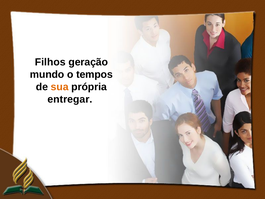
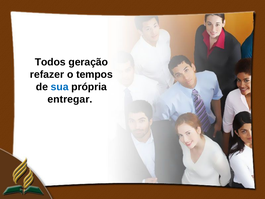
Filhos: Filhos -> Todos
mundo: mundo -> refazer
sua colour: orange -> blue
